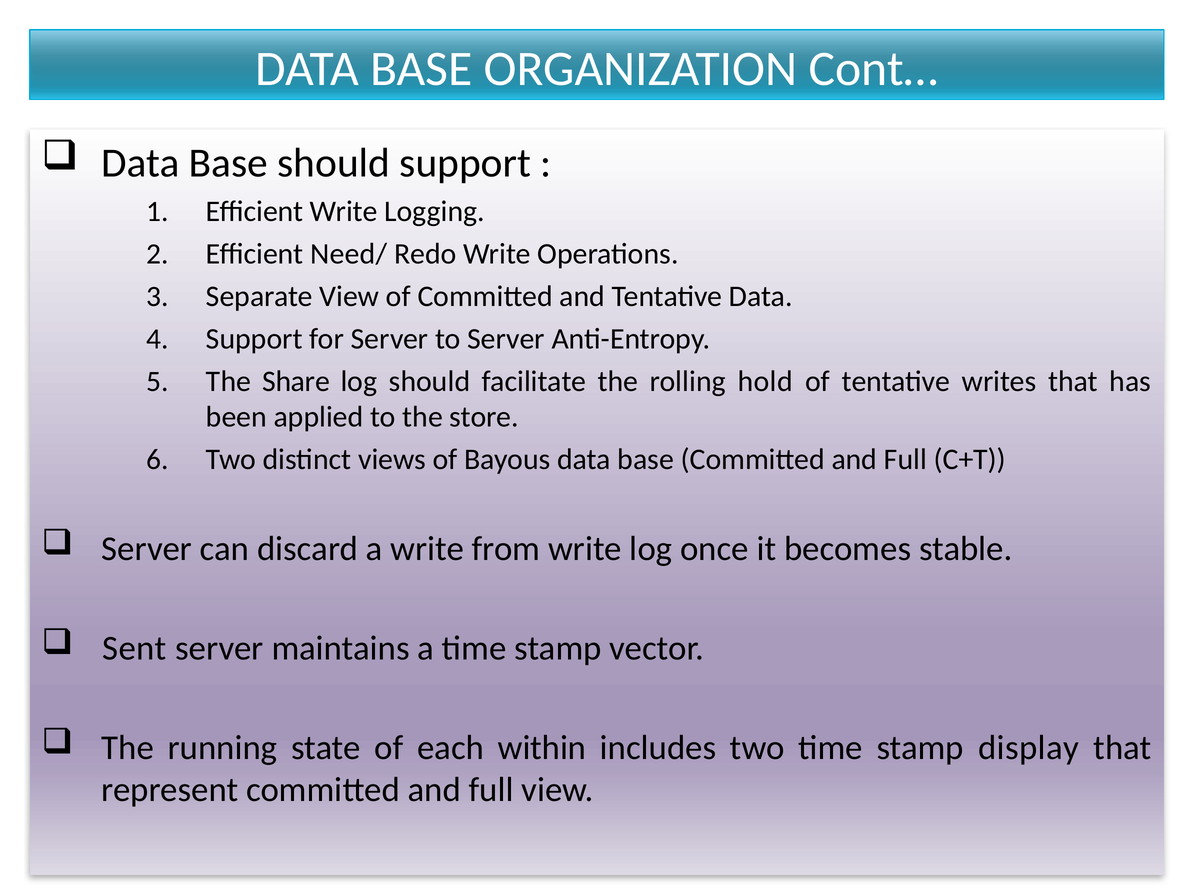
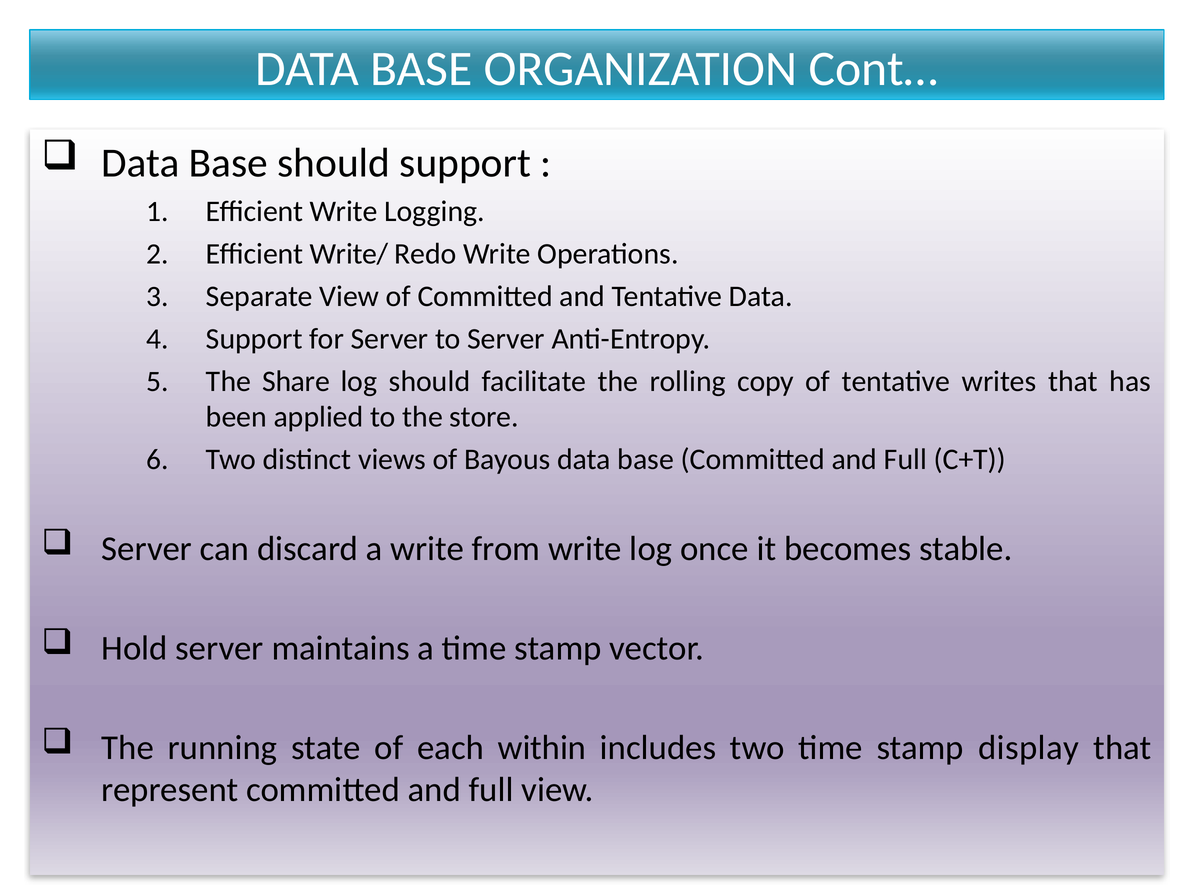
Need/: Need/ -> Write/
hold: hold -> copy
Sent: Sent -> Hold
